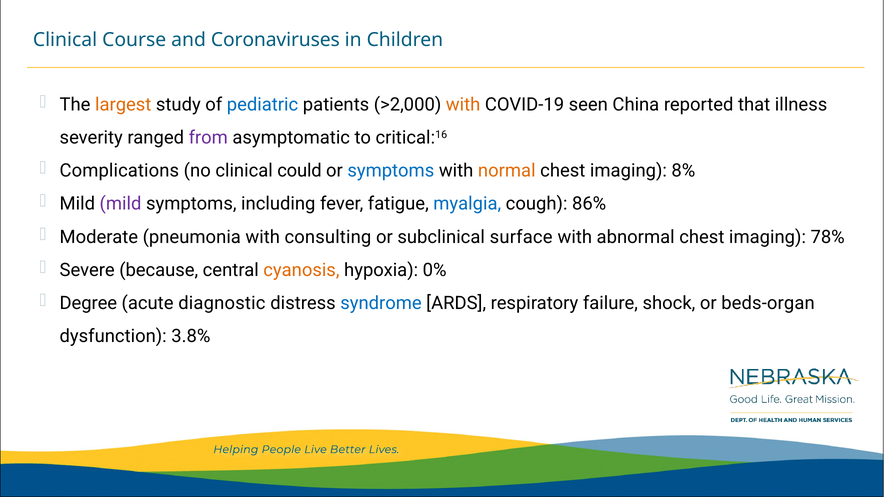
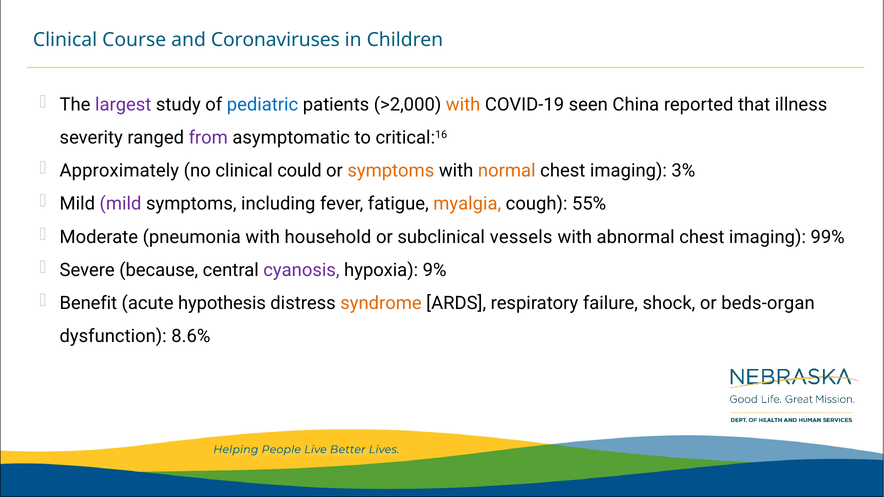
largest colour: orange -> purple
Complications: Complications -> Approximately
symptoms at (391, 171) colour: blue -> orange
8%: 8% -> 3%
myalgia colour: blue -> orange
86%: 86% -> 55%
consulting: consulting -> household
surface: surface -> vessels
78%: 78% -> 99%
cyanosis colour: orange -> purple
0%: 0% -> 9%
Degree: Degree -> Benefit
diagnostic: diagnostic -> hypothesis
syndrome colour: blue -> orange
3.8%: 3.8% -> 8.6%
